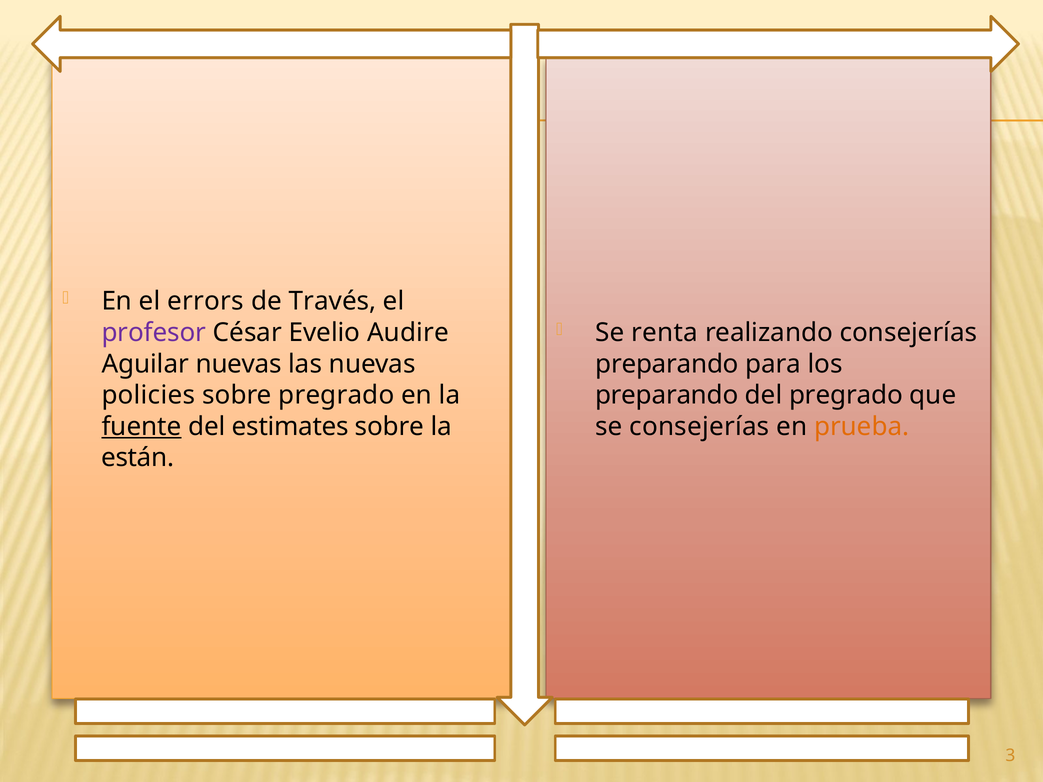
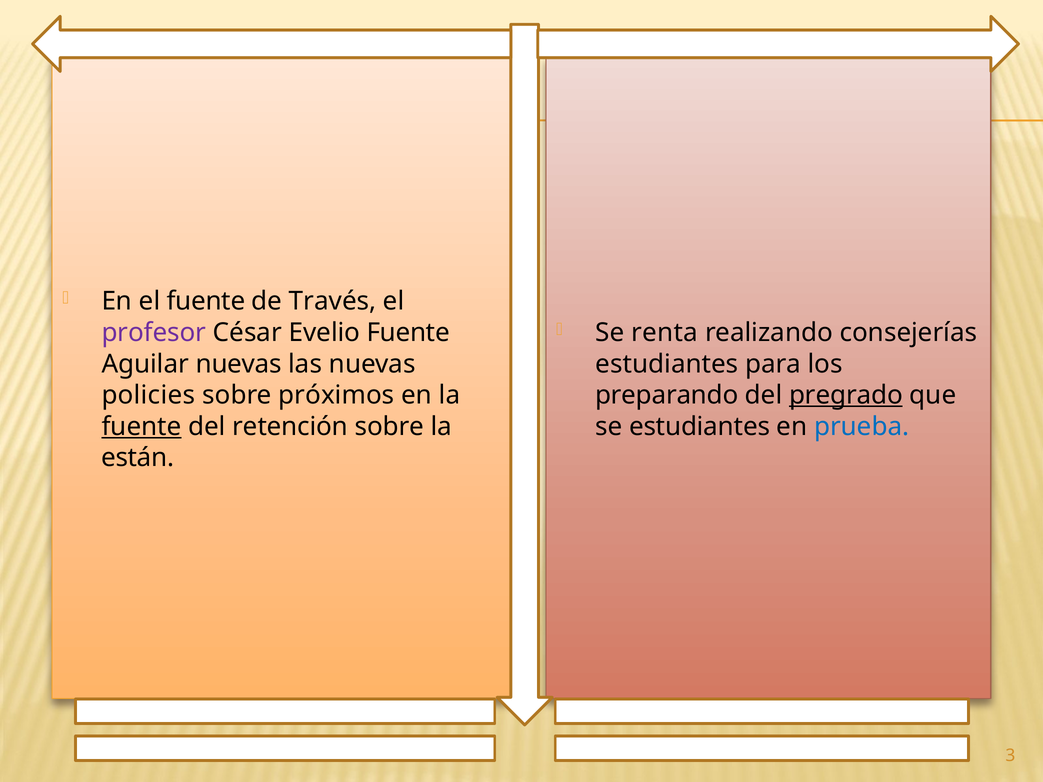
el errors: errors -> fuente
Evelio Audire: Audire -> Fuente
preparando at (667, 364): preparando -> estudiantes
sobre pregrado: pregrado -> próximos
pregrado at (846, 395) underline: none -> present
estimates: estimates -> retención
se consejerías: consejerías -> estudiantes
prueba colour: orange -> blue
